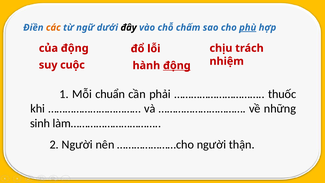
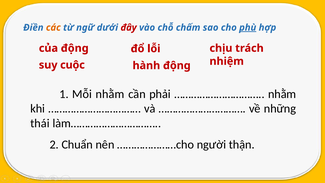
đây colour: black -> red
động at (177, 65) underline: present -> none
Mỗi chuẩn: chuẩn -> nhằm
thuốc at (282, 94): thuốc -> nhằm
sinh: sinh -> thái
2 Người: Người -> Chuẩn
